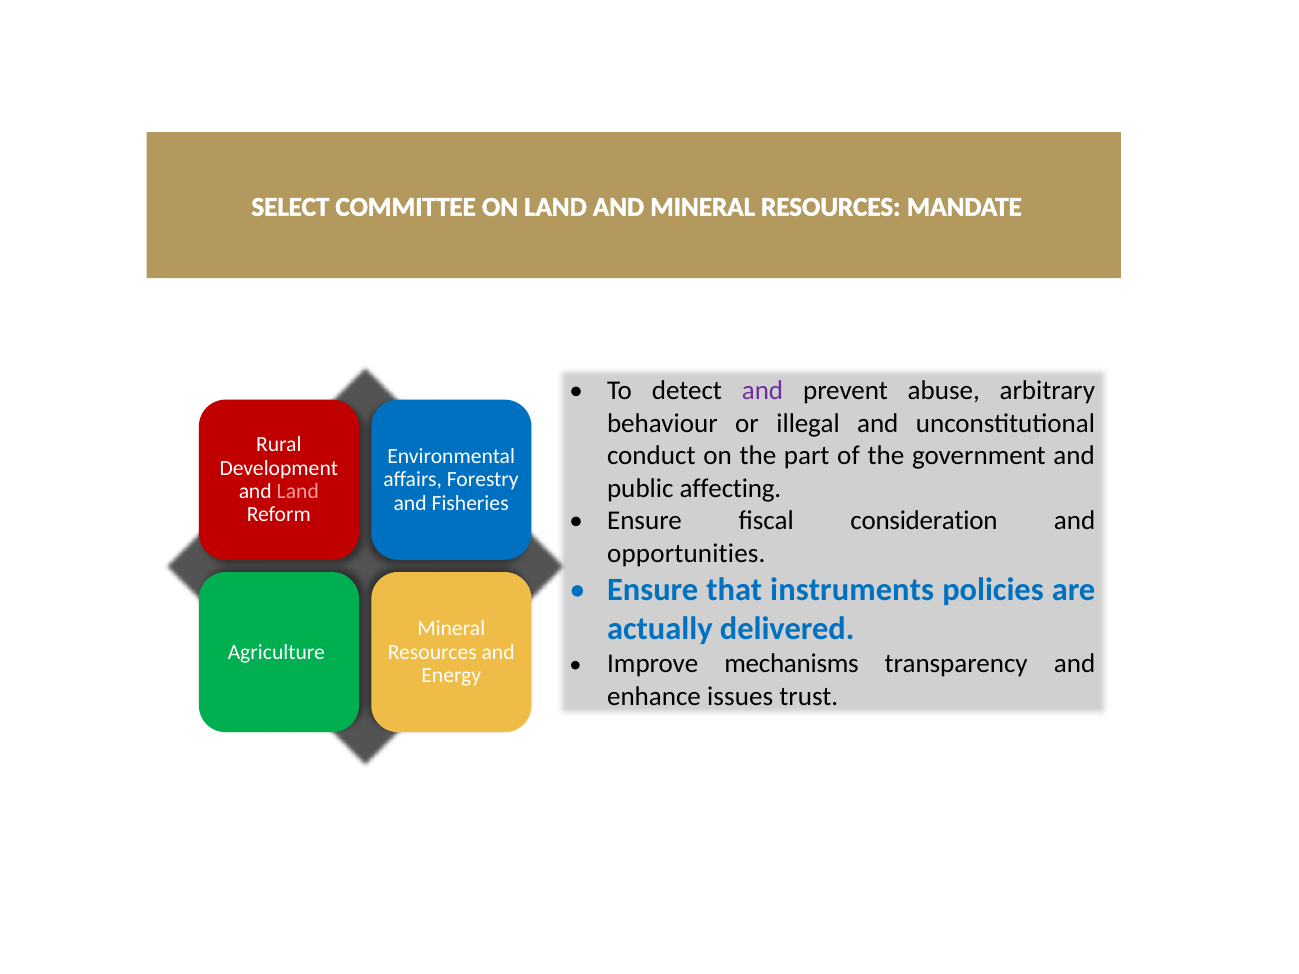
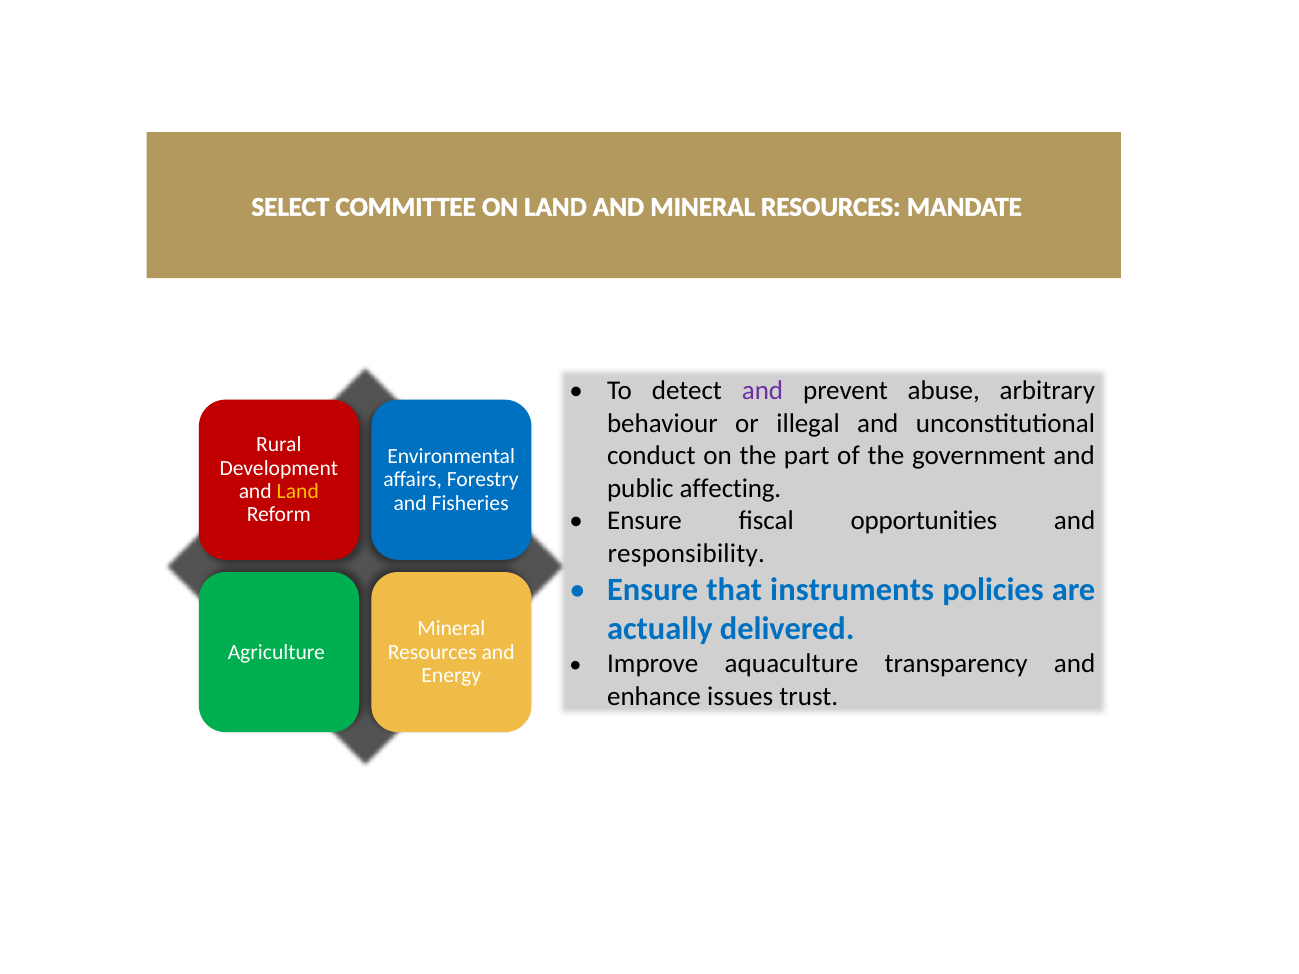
Land at (298, 491) colour: pink -> yellow
consideration: consideration -> opportunities
opportunities: opportunities -> responsibility
mechanisms: mechanisms -> aquaculture
